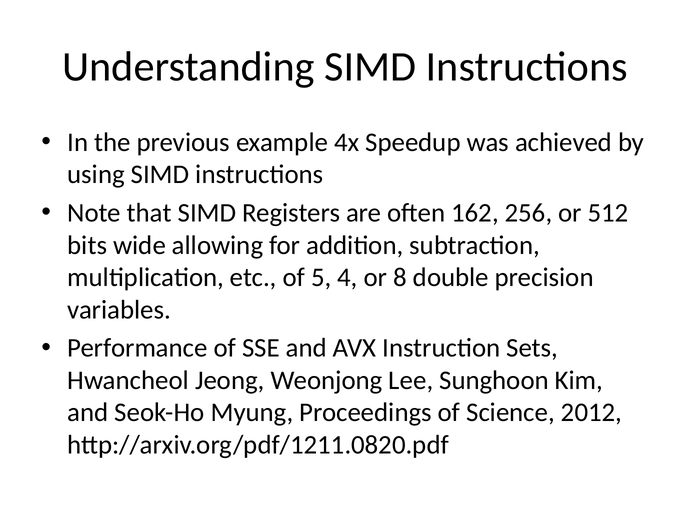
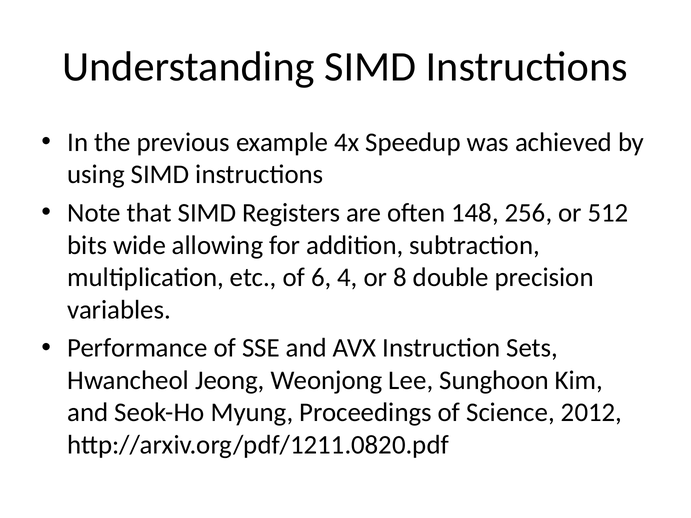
162: 162 -> 148
5: 5 -> 6
